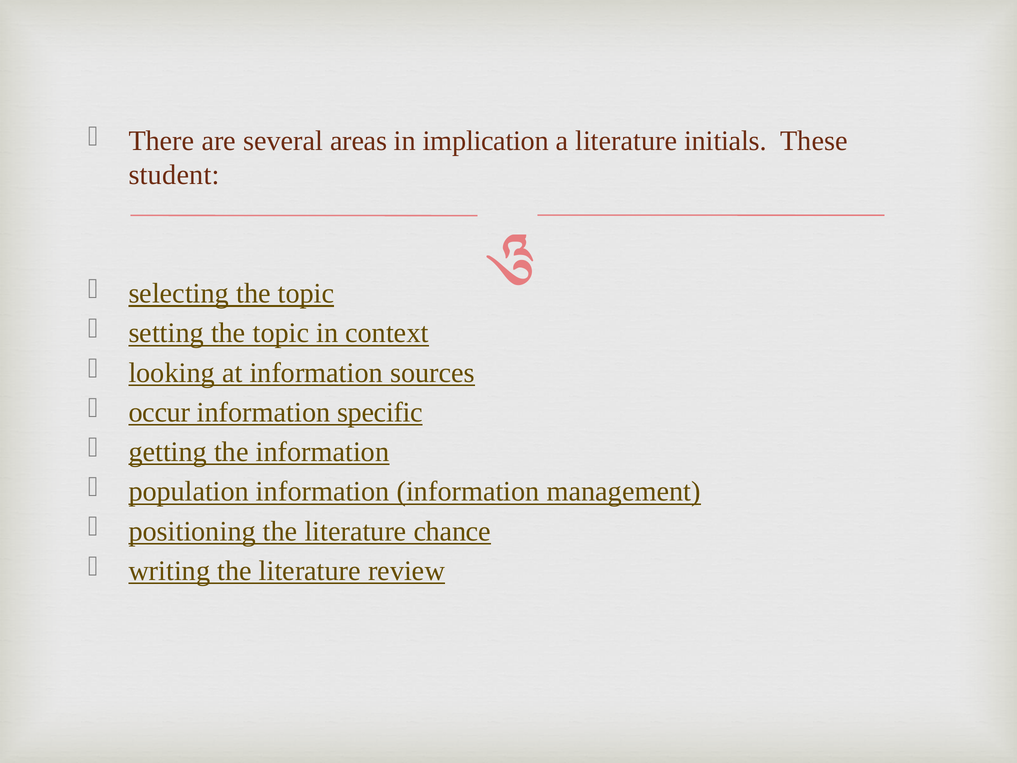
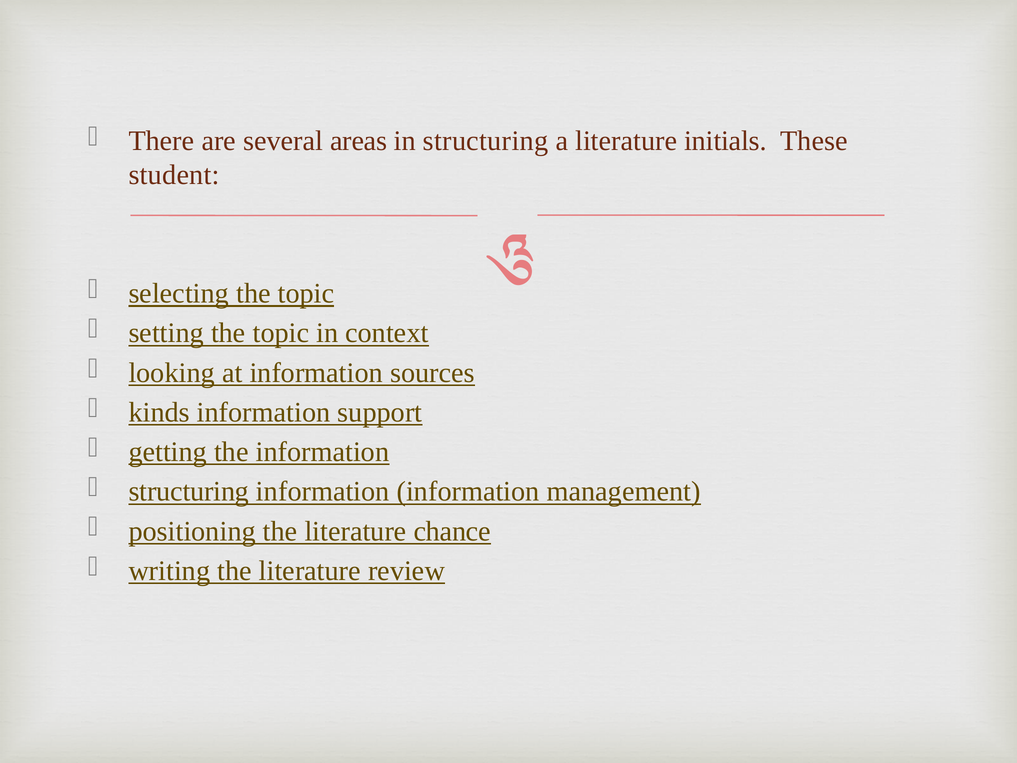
in implication: implication -> structuring
occur: occur -> kinds
specific: specific -> support
population at (189, 491): population -> structuring
